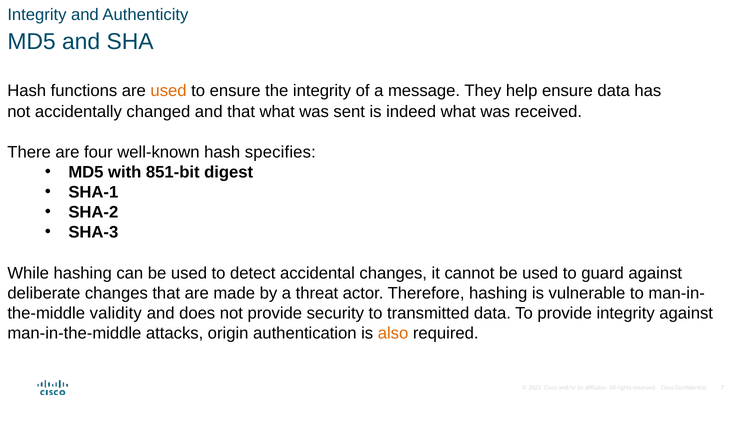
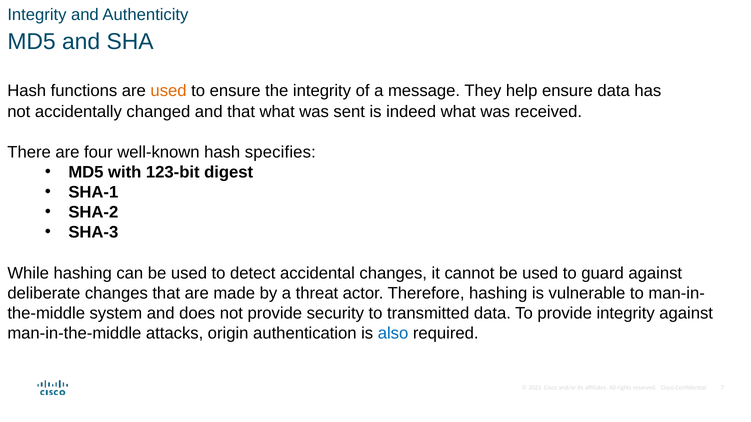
851-bit: 851-bit -> 123-bit
validity: validity -> system
also colour: orange -> blue
